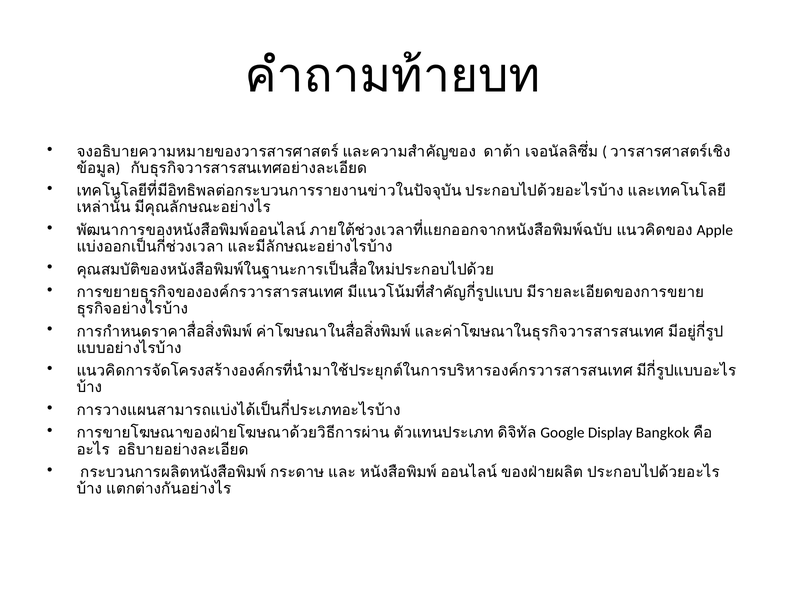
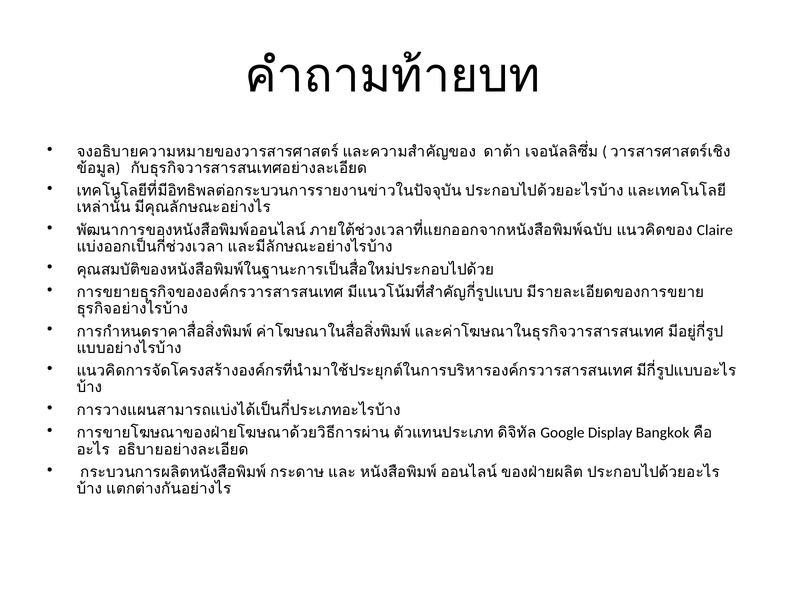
Apple: Apple -> Claire
